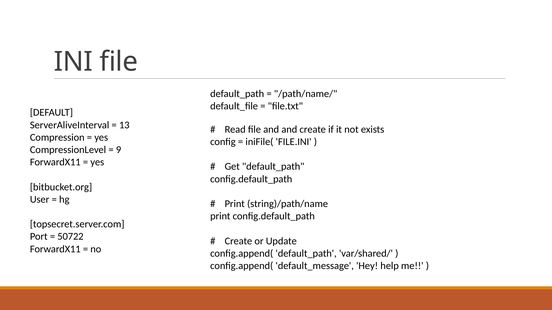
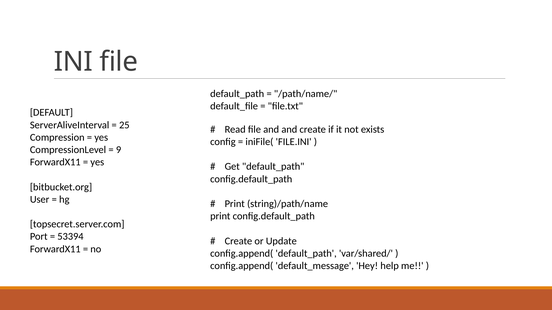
13: 13 -> 25
50722: 50722 -> 53394
